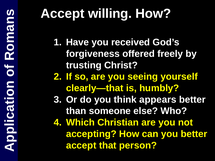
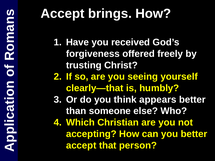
willing: willing -> brings
